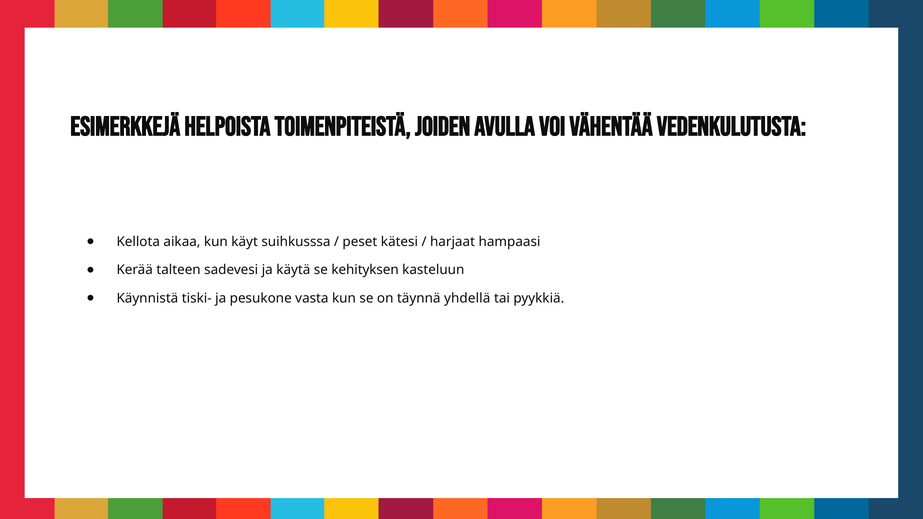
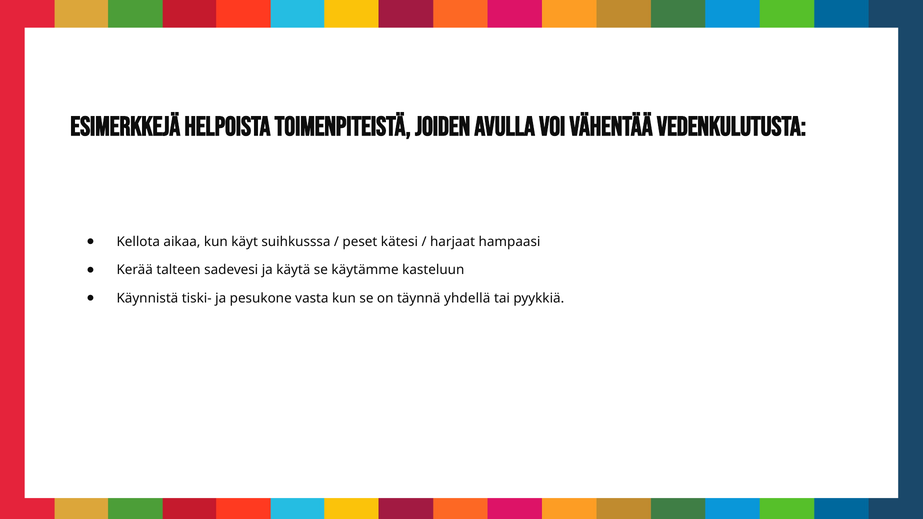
kehityksen: kehityksen -> käytämme
